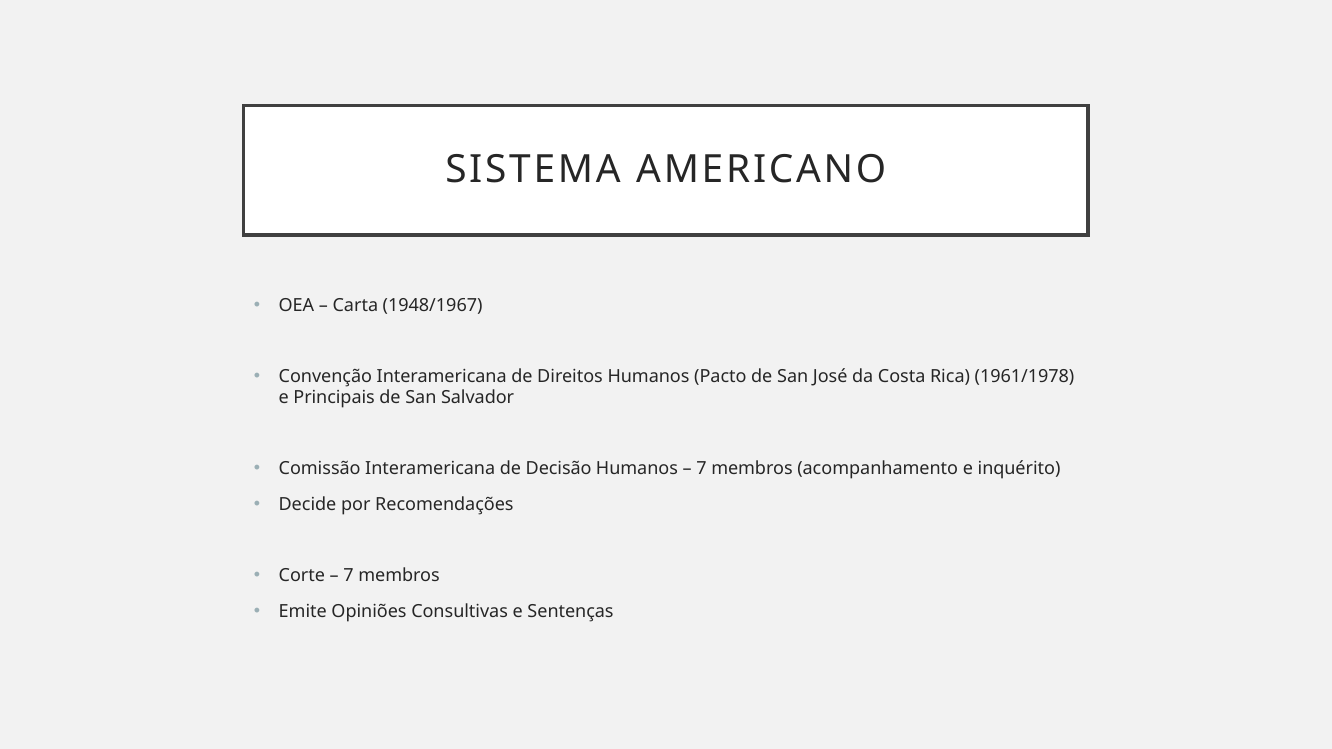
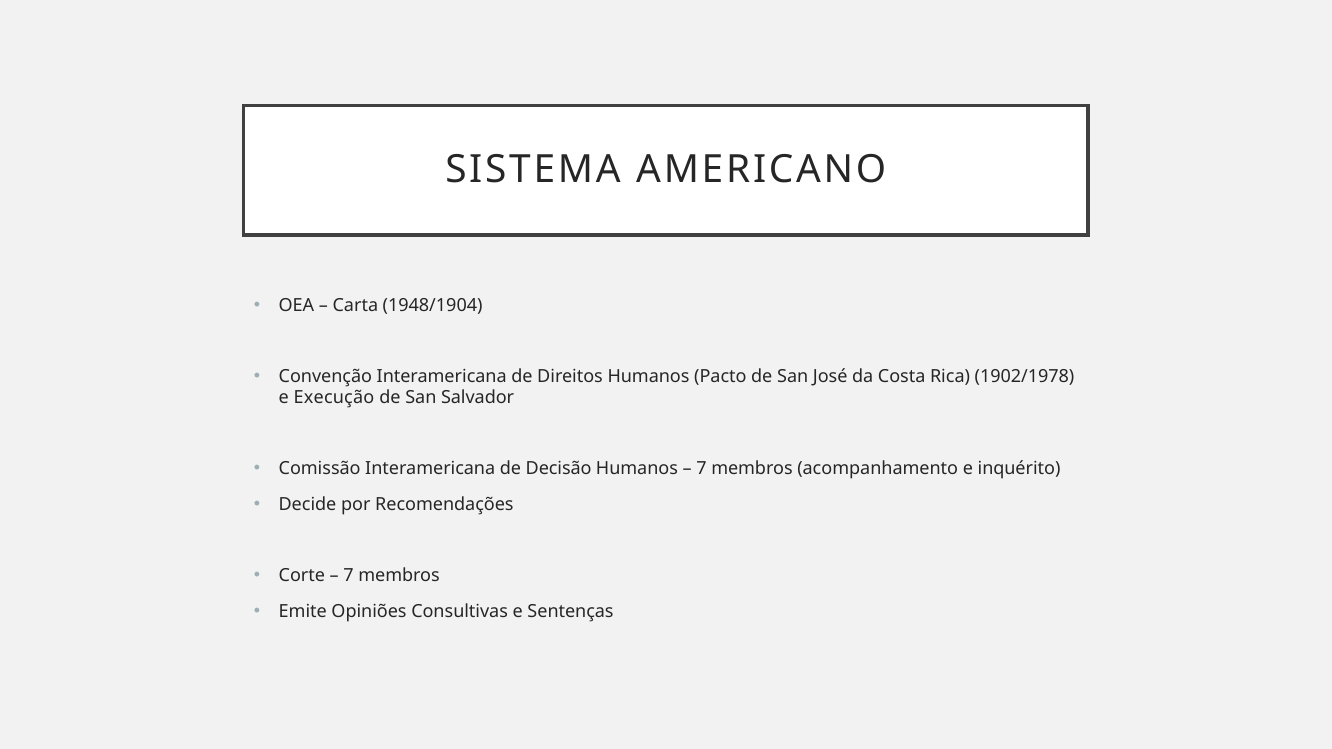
1948/1967: 1948/1967 -> 1948/1904
1961/1978: 1961/1978 -> 1902/1978
Principais: Principais -> Execução
